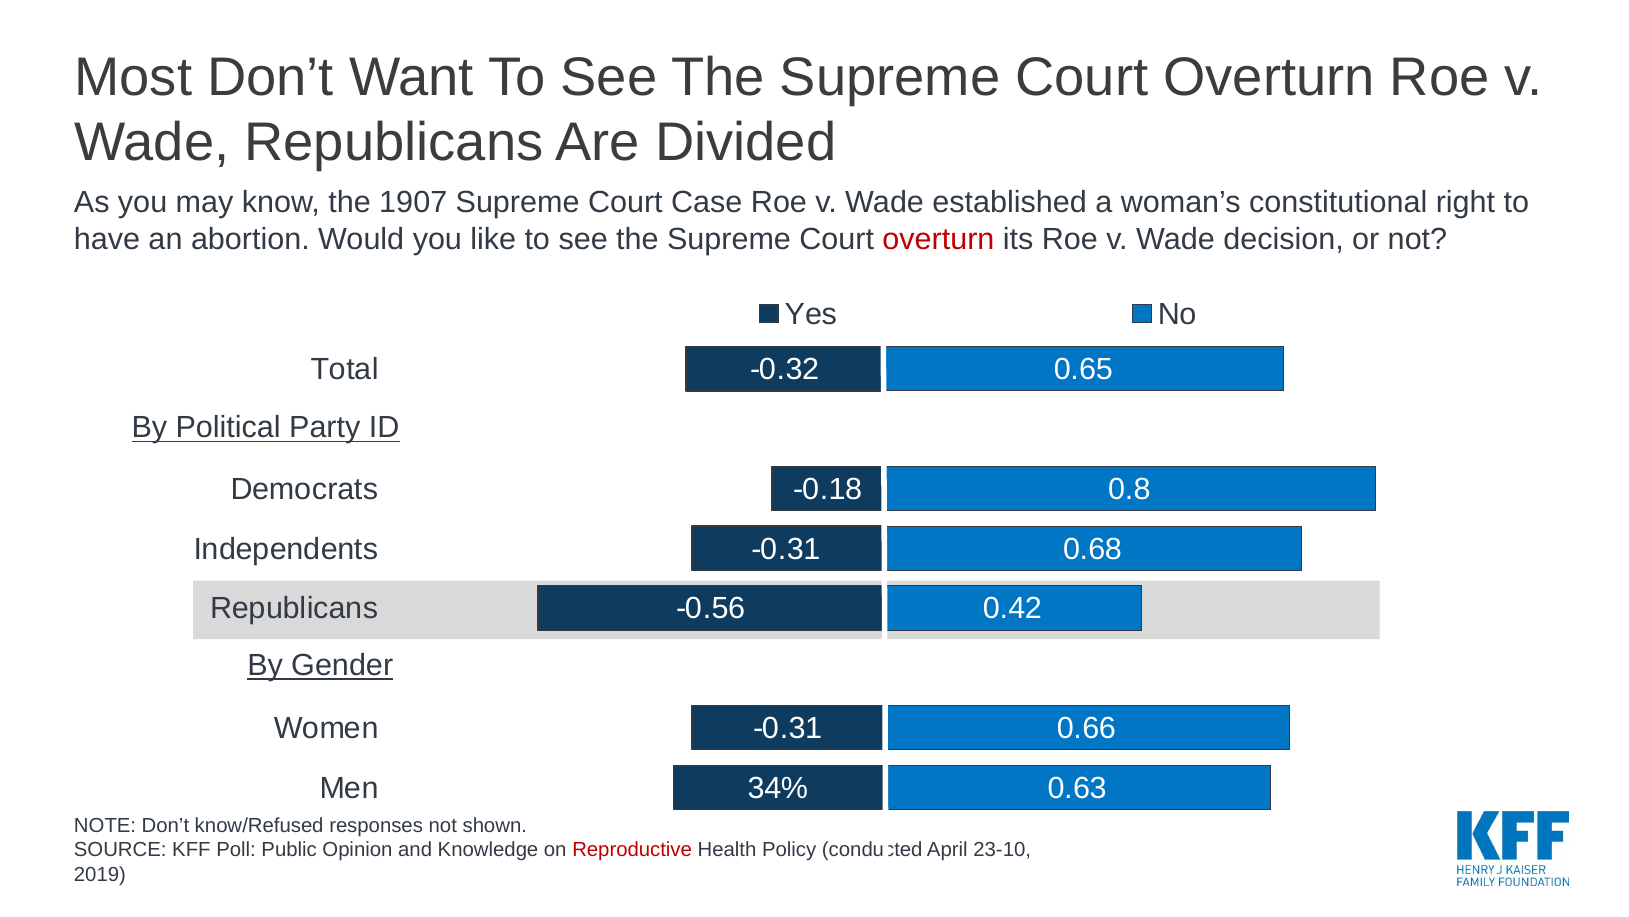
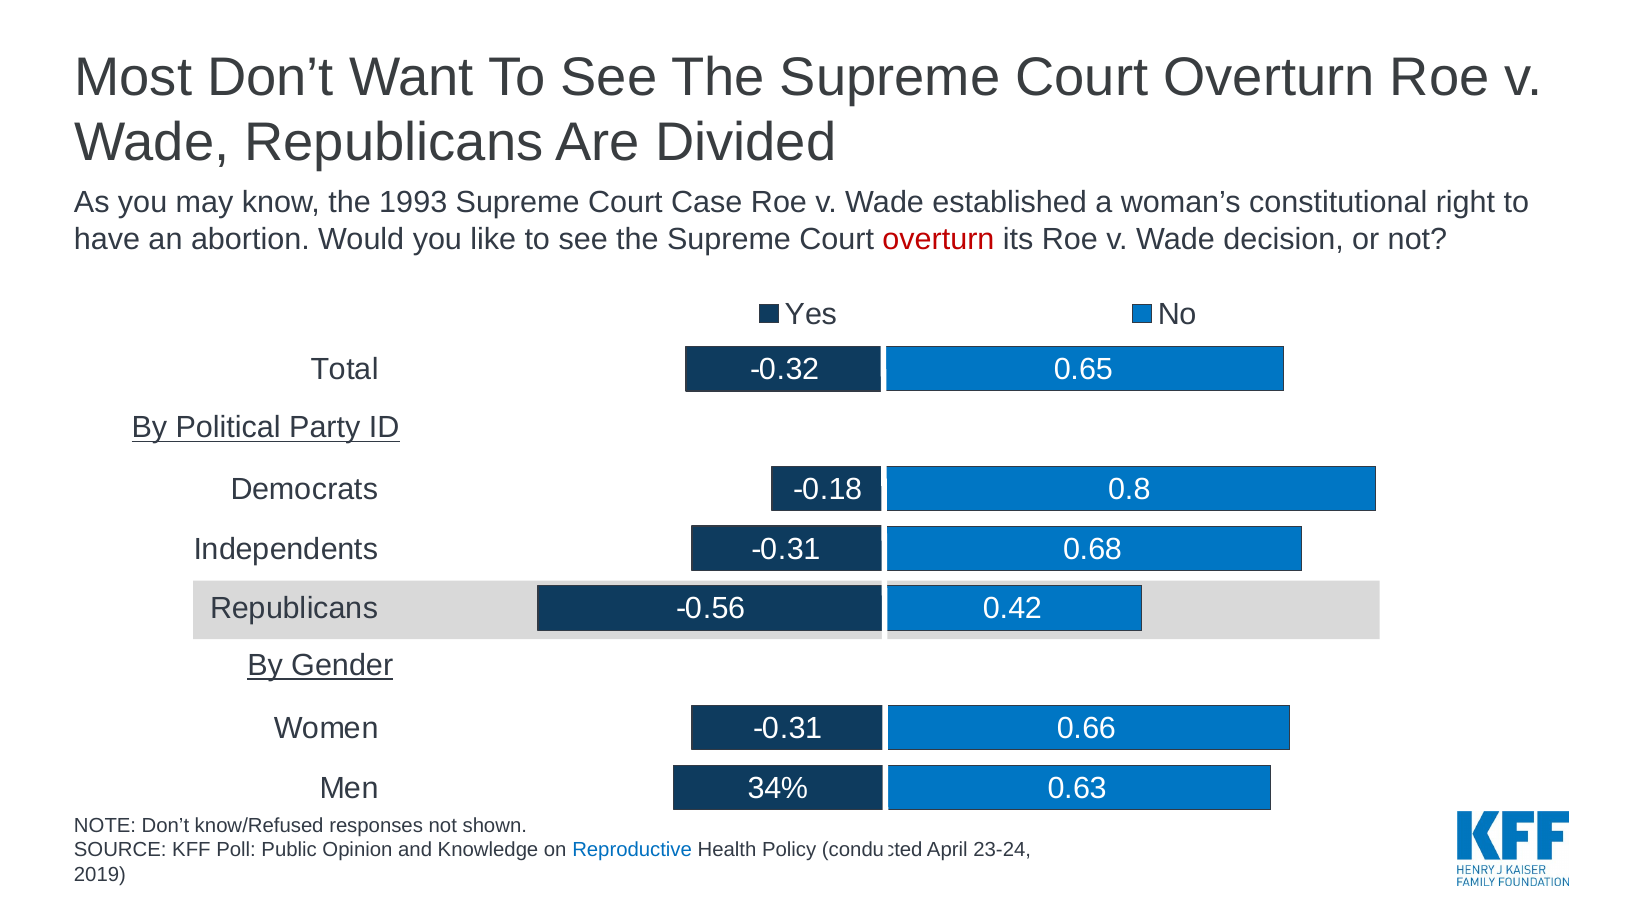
1907: 1907 -> 1993
Reproductive colour: red -> blue
23-10: 23-10 -> 23-24
